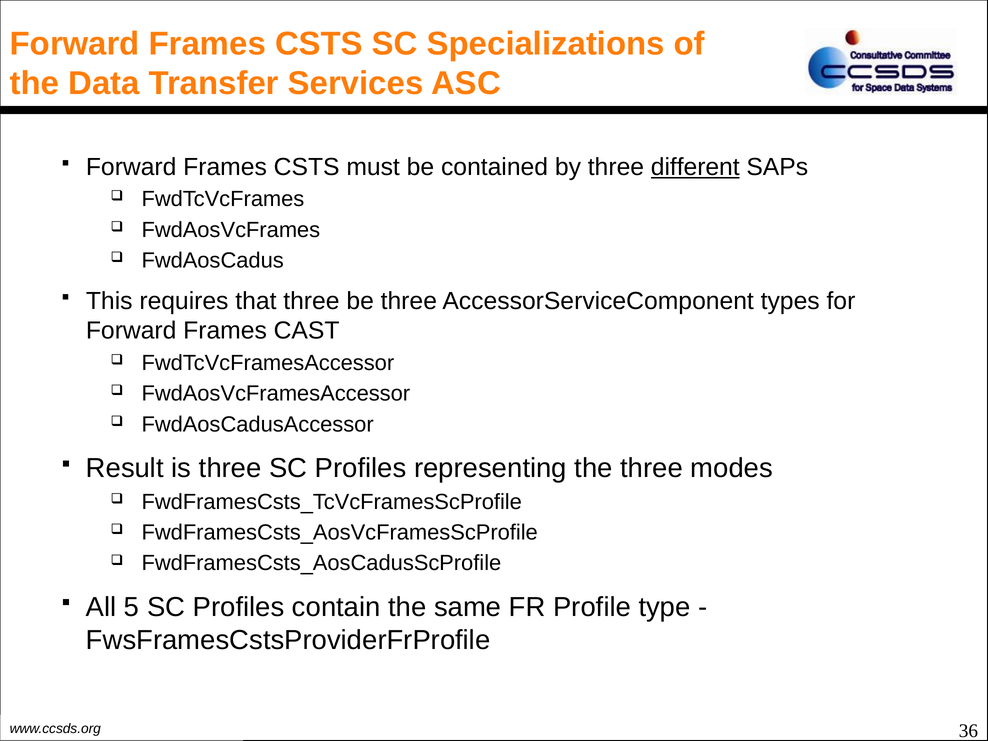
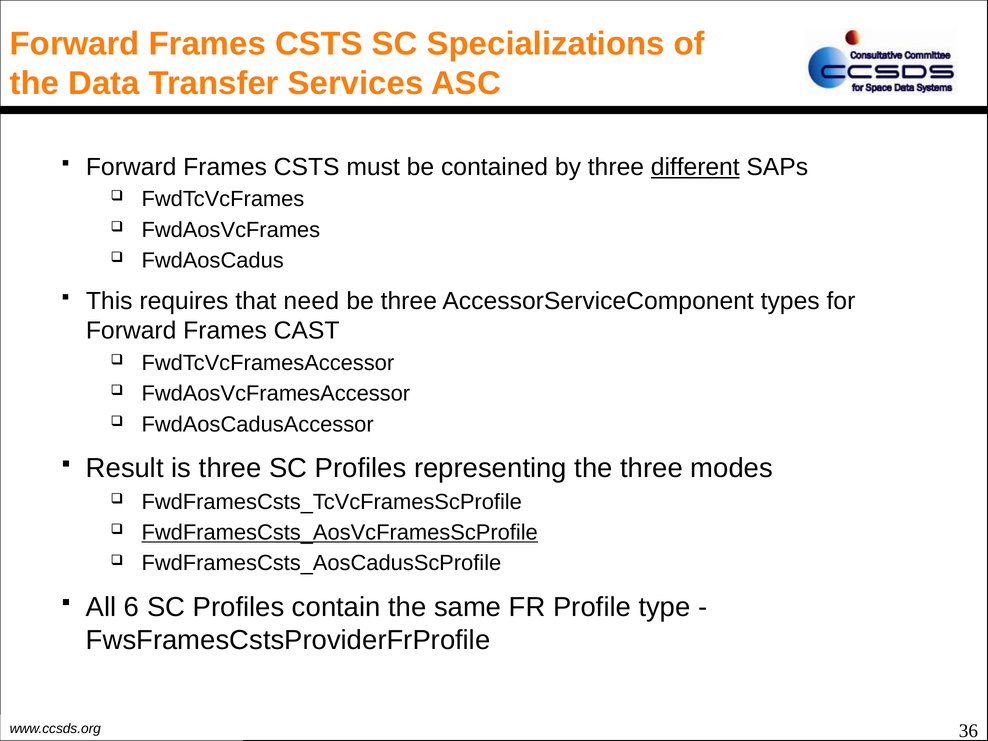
that three: three -> need
FwdFramesCsts_AosVcFramesScProfile underline: none -> present
5: 5 -> 6
